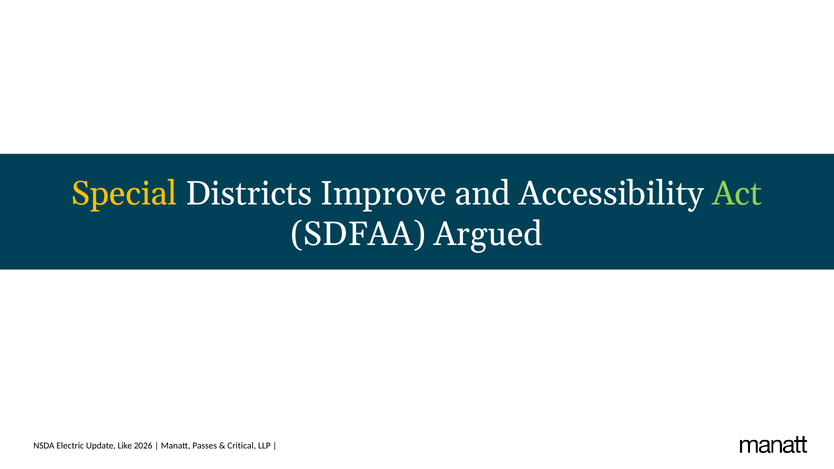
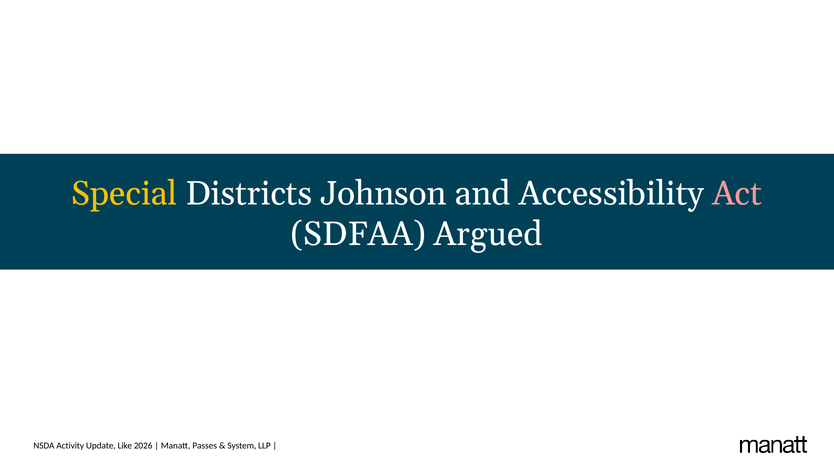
Improve: Improve -> Johnson
Act colour: light green -> pink
Electric: Electric -> Activity
Critical: Critical -> System
